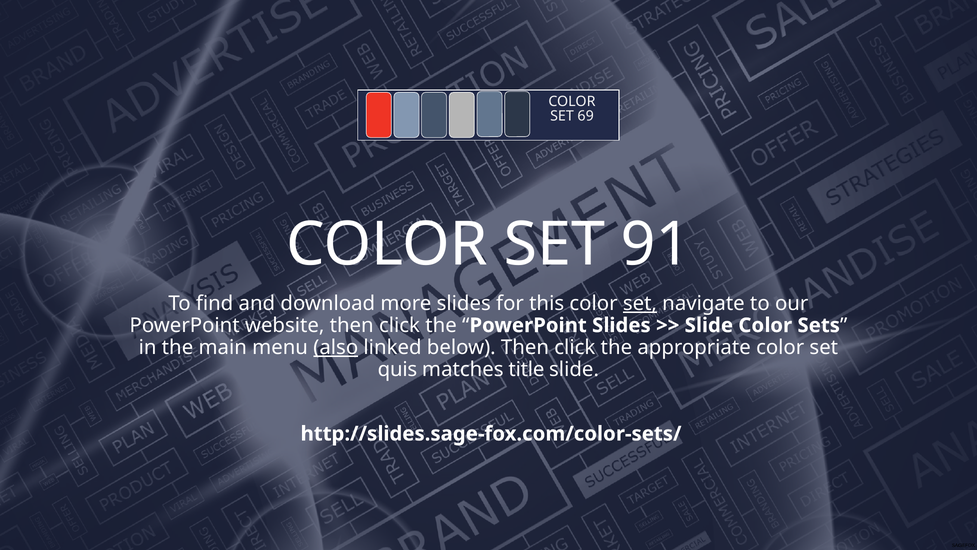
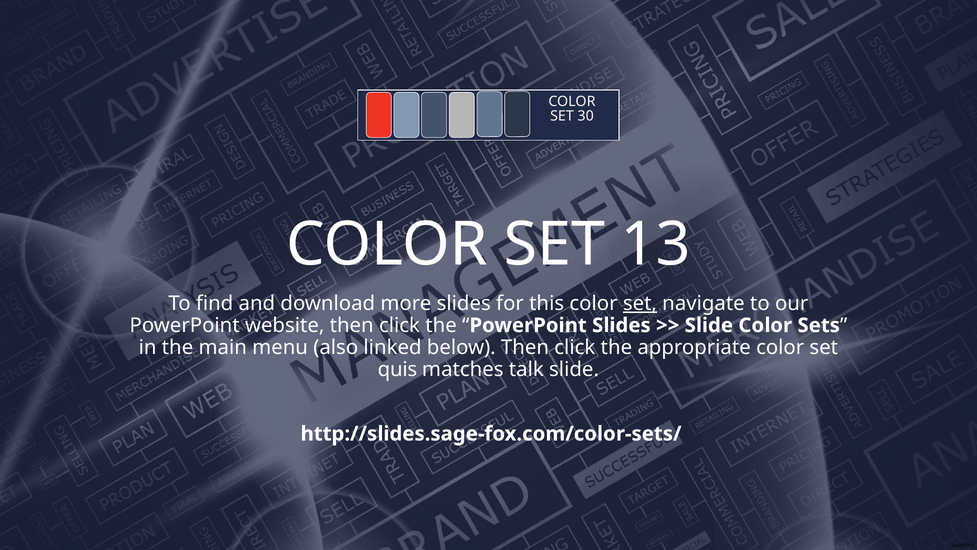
69: 69 -> 30
91: 91 -> 13
also underline: present -> none
title: title -> talk
